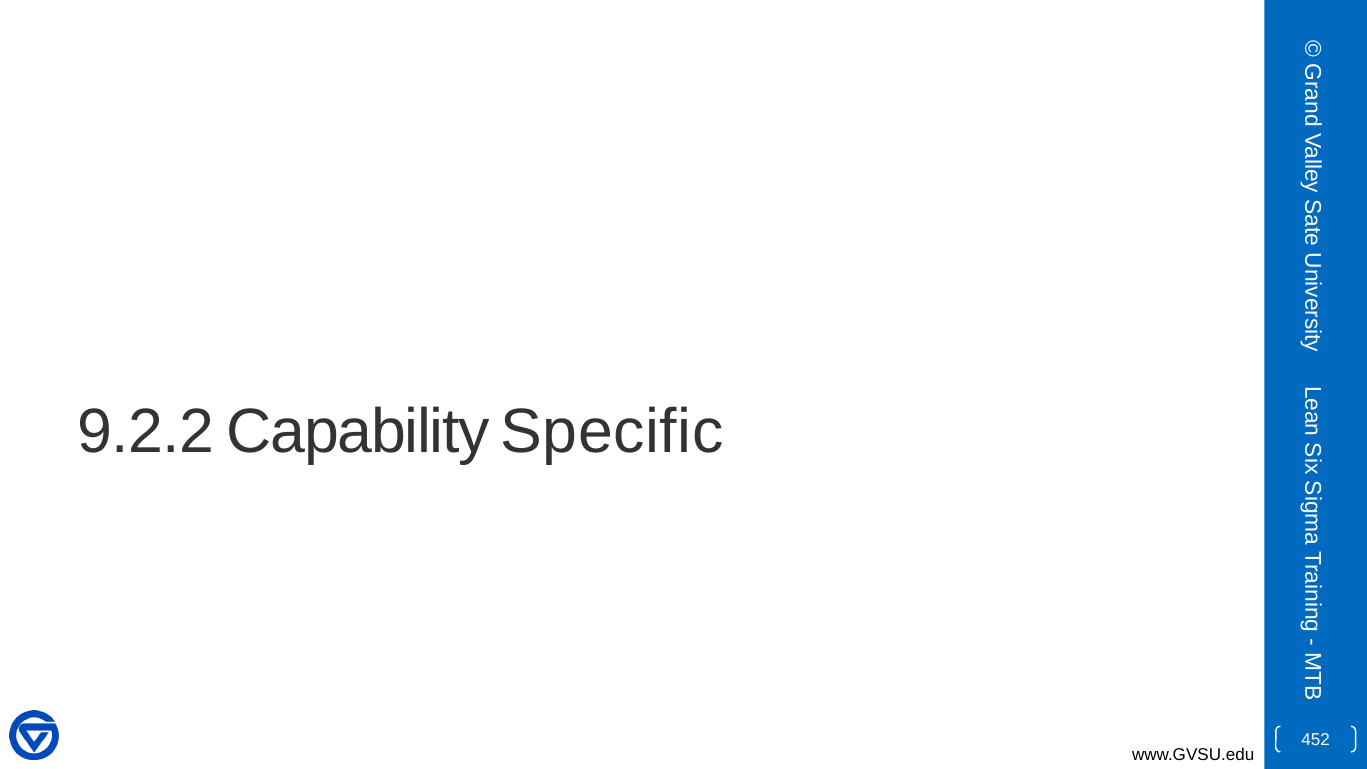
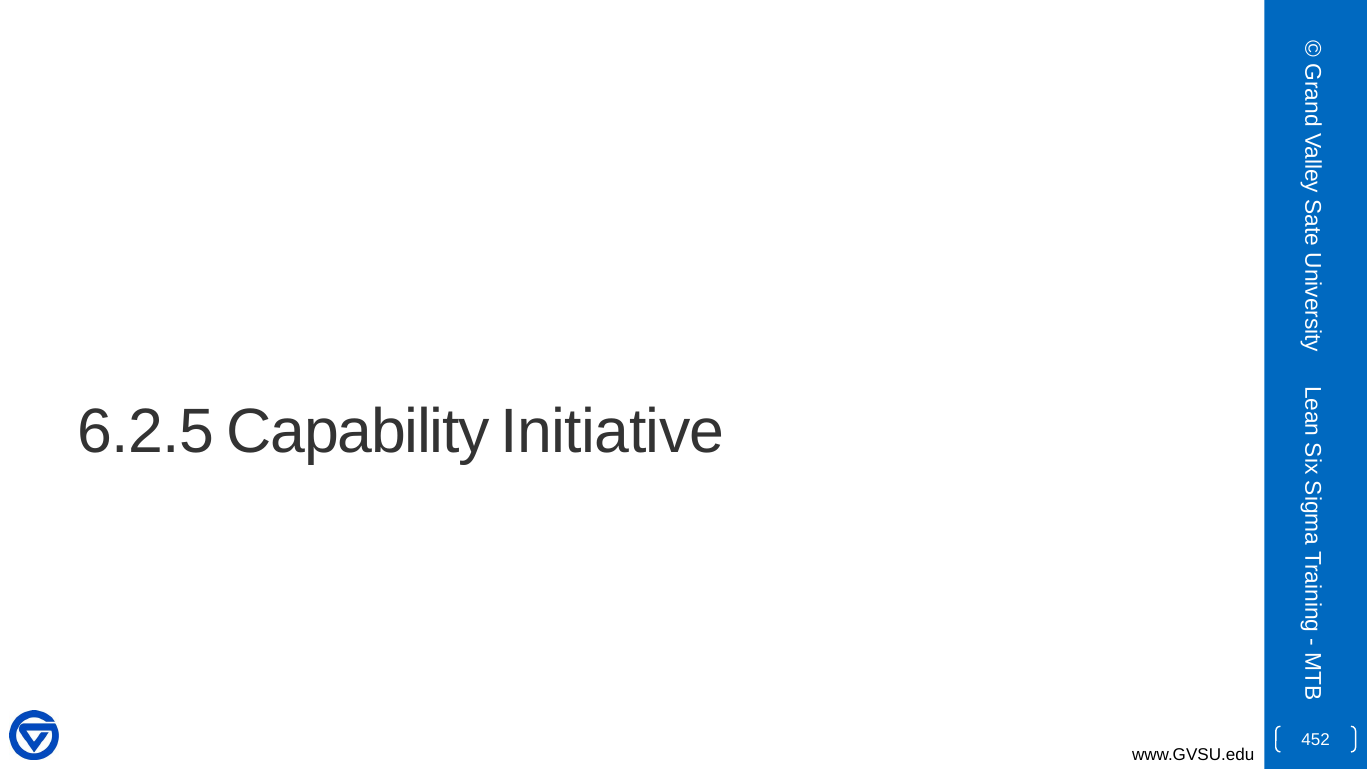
9.2.2: 9.2.2 -> 6.2.5
Specific: Specific -> Initiative
